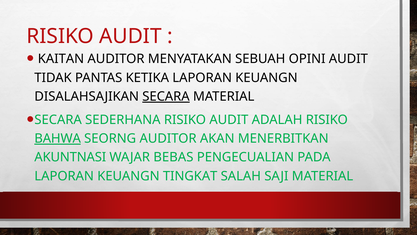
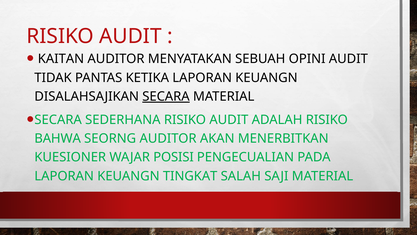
BAHWA underline: present -> none
AKUNTNASI: AKUNTNASI -> KUESIONER
BEBAS: BEBAS -> POSISI
